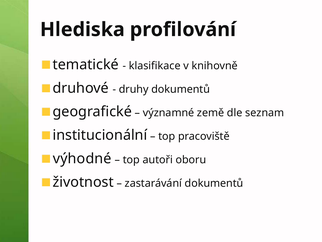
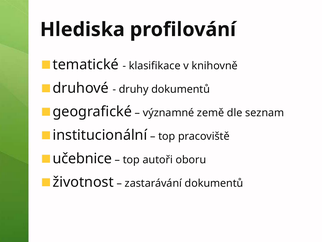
výhodné: výhodné -> učebnice
